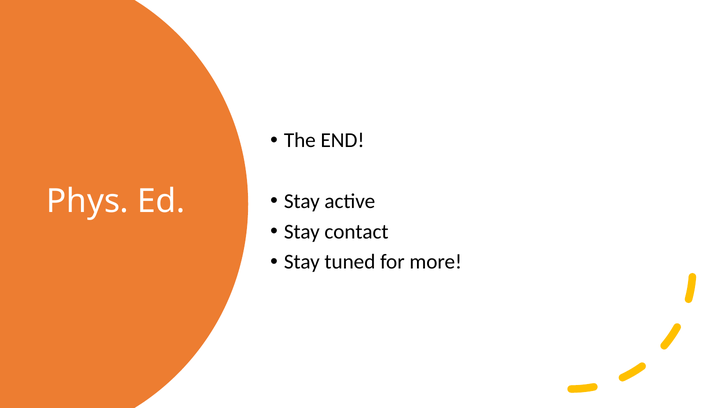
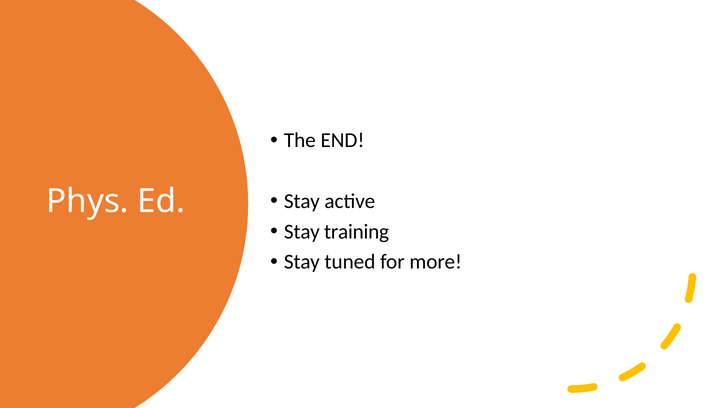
contact: contact -> training
